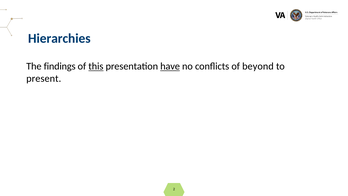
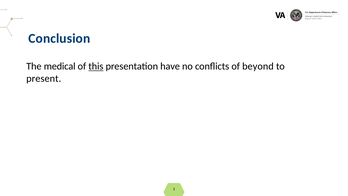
Hierarchies: Hierarchies -> Conclusion
findings: findings -> medical
have underline: present -> none
